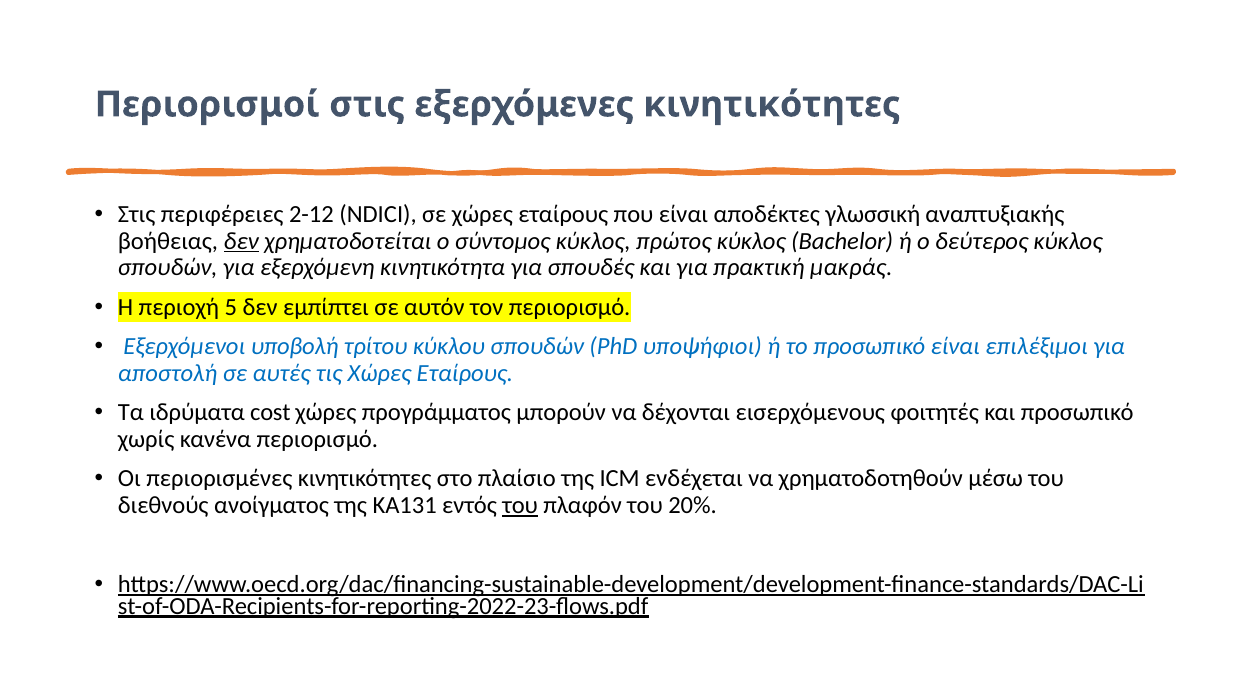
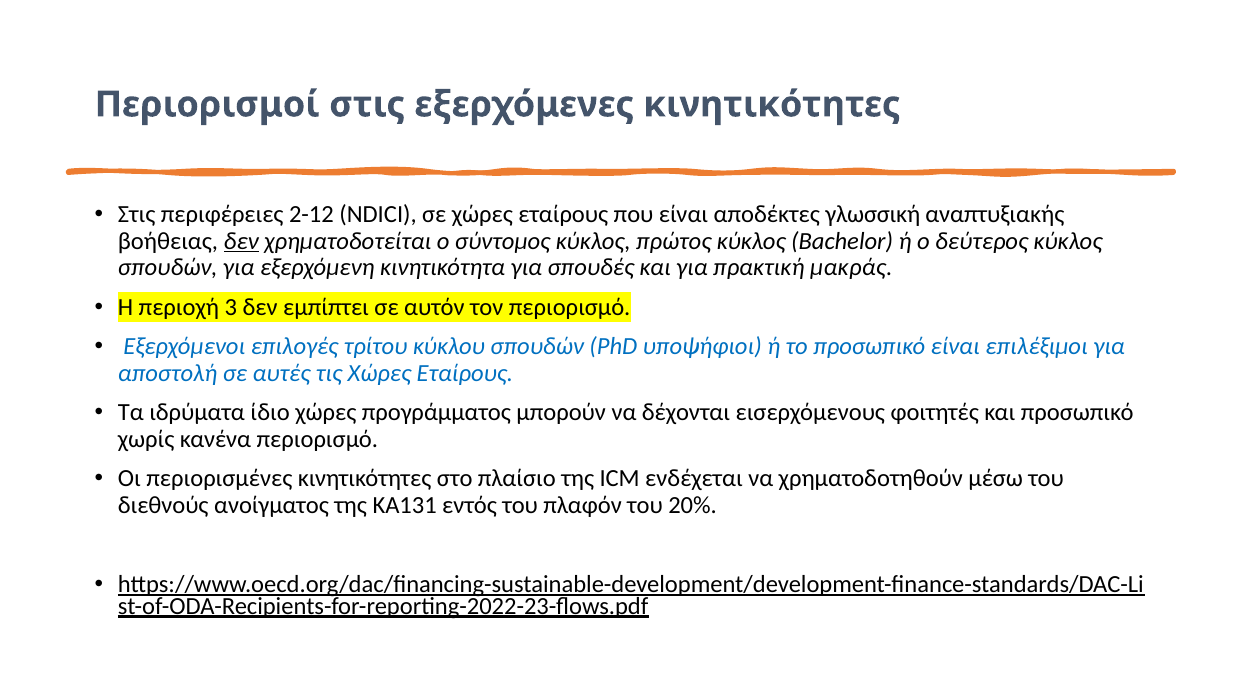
5: 5 -> 3
υποβολή: υποβολή -> επιλογές
cost: cost -> ίδιο
του at (520, 505) underline: present -> none
